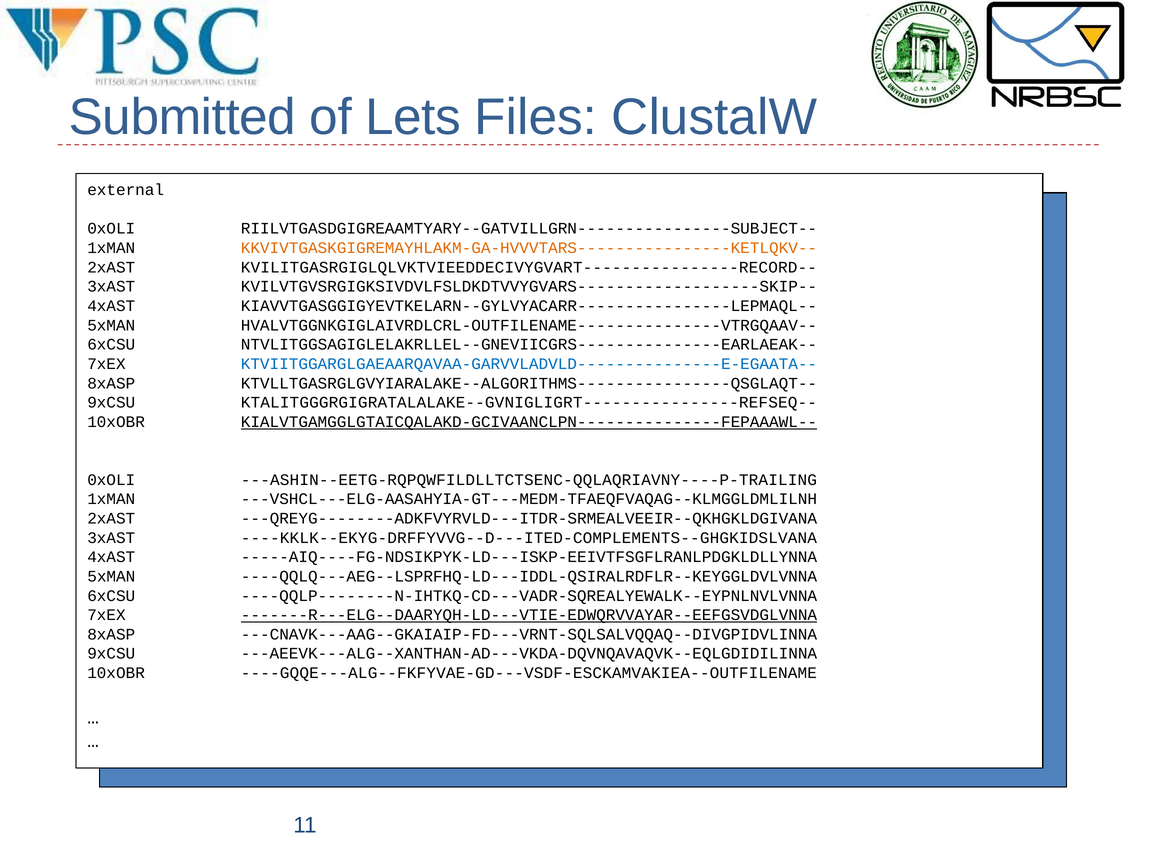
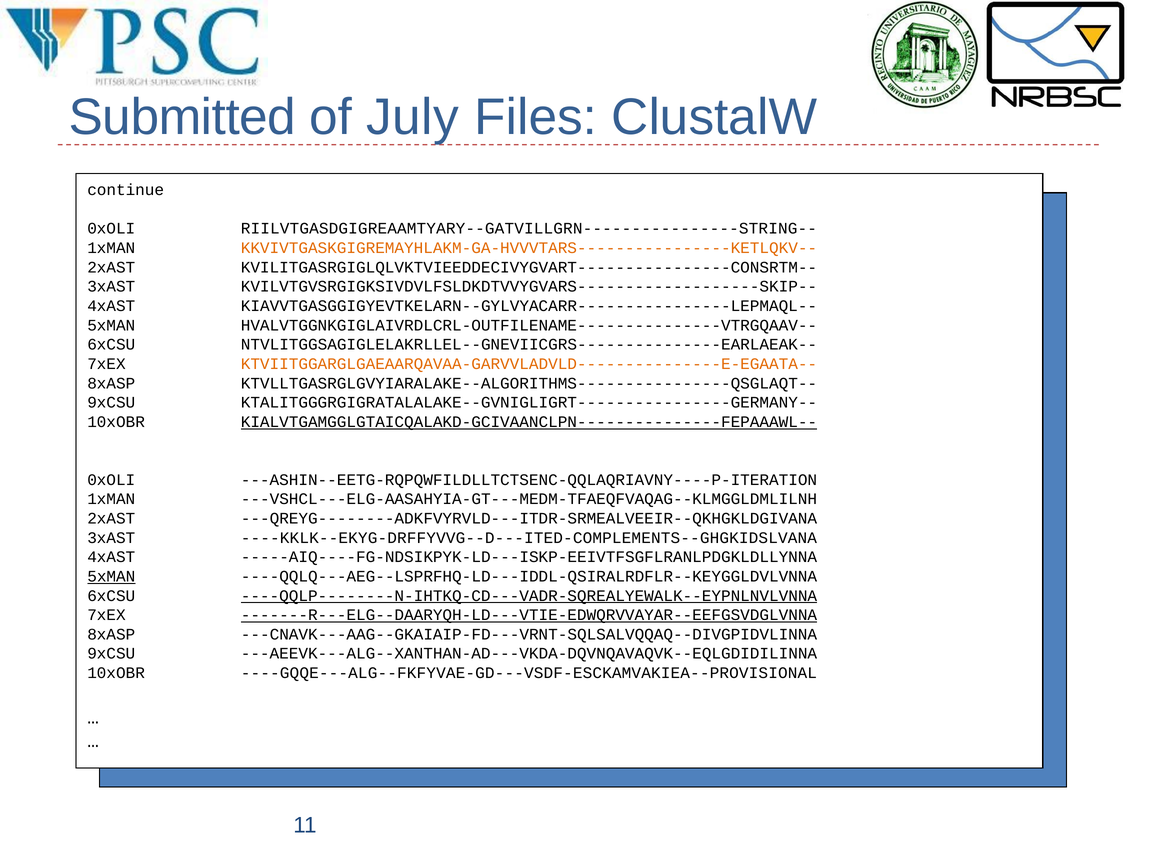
Lets: Lets -> July
external: external -> continue
RIILVTGASDGIGREAAMTYARY--GATVILLGRN----------------SUBJECT--: RIILVTGASDGIGREAAMTYARY--GATVILLGRN----------------SUBJECT-- -> RIILVTGASDGIGREAAMTYARY--GATVILLGRN----------------STRING--
KVILITGASRGIGLQLVKTVIEEDDECIVYGVART----------------RECORD--: KVILITGASRGIGLQLVKTVIEEDDECIVYGVART----------------RECORD-- -> KVILITGASRGIGLQLVKTVIEEDDECIVYGVART----------------CONSRTM--
KTVIITGGARGLGAEAARQAVAA-GARVVLADVLD---------------E-EGAATA-- colour: blue -> orange
KTALITGGGRGIGRATALALAKE--GVNIGLIGRT----------------REFSEQ--: KTALITGGGRGIGRATALALAKE--GVNIGLIGRT----------------REFSEQ-- -> KTALITGGGRGIGRATALALAKE--GVNIGLIGRT----------------GERMANY--
---ASHIN--EETG-RQPQWFILDLLTCTSENC-QQLAQRIAVNY----P-TRAILING: ---ASHIN--EETG-RQPQWFILDLLTCTSENC-QQLAQRIAVNY----P-TRAILING -> ---ASHIN--EETG-RQPQWFILDLLTCTSENC-QQLAQRIAVNY----P-ITERATION
5xMAN at (111, 576) underline: none -> present
----QQLP--------N-IHTKQ-CD---VADR-SQREALYEWALK--EYPNLNVLVNNA underline: none -> present
----GQQE---ALG--FKFYVAE-GD---VSDF-ESCKAMVAKIEA--OUTFILENAME: ----GQQE---ALG--FKFYVAE-GD---VSDF-ESCKAMVAKIEA--OUTFILENAME -> ----GQQE---ALG--FKFYVAE-GD---VSDF-ESCKAMVAKIEA--PROVISIONAL
